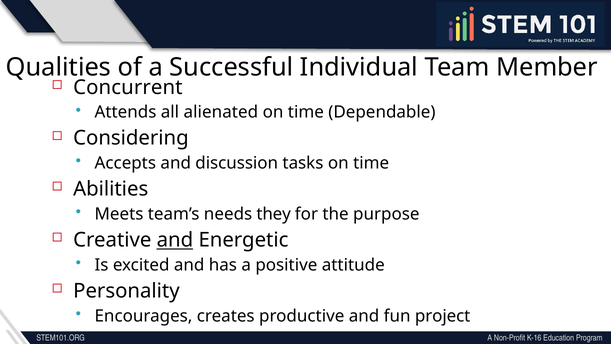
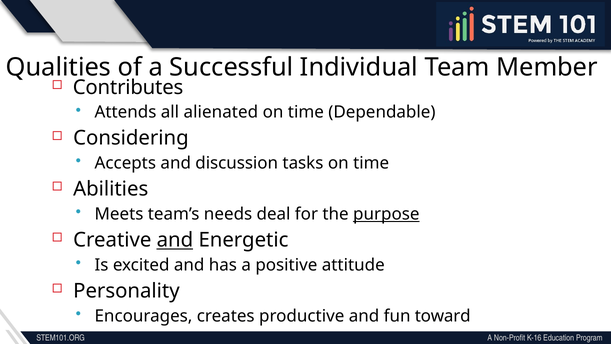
Concurrent: Concurrent -> Contributes
they: they -> deal
purpose underline: none -> present
project: project -> toward
